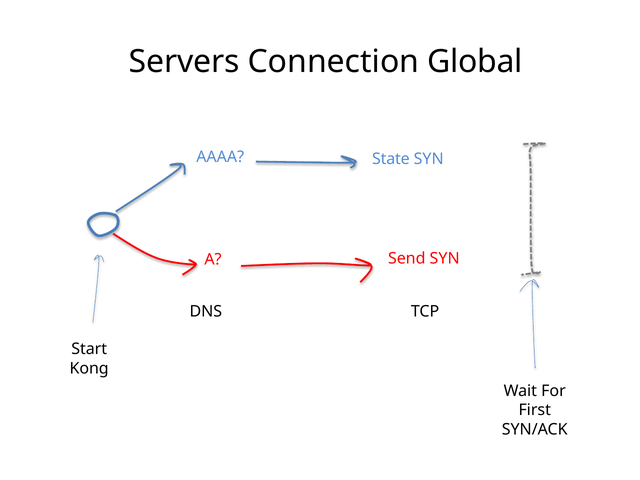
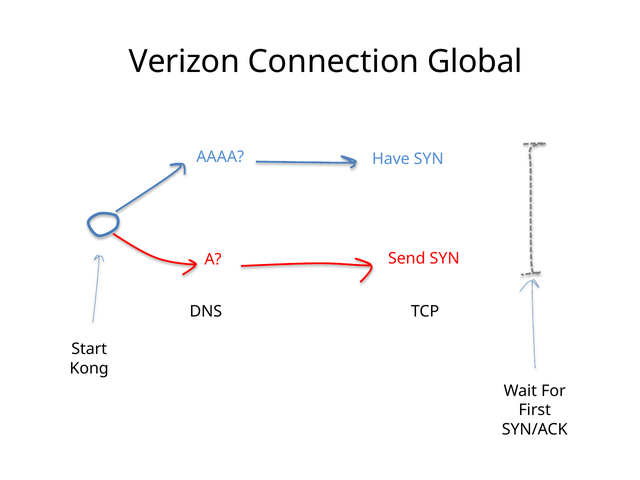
Servers: Servers -> Verizon
State: State -> Have
